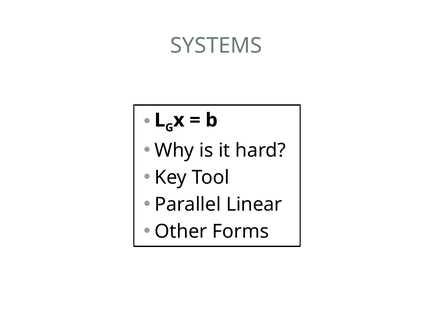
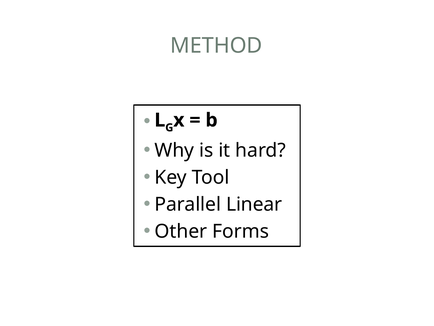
SYSTEMS: SYSTEMS -> METHOD
